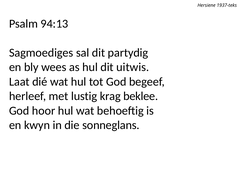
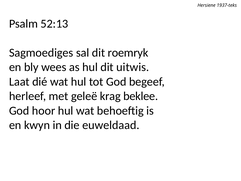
94:13: 94:13 -> 52:13
partydig: partydig -> roemryk
lustig: lustig -> geleë
sonneglans: sonneglans -> euweldaad
